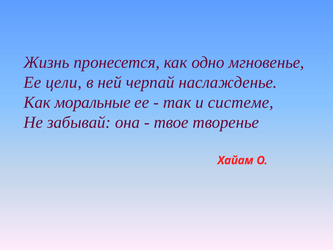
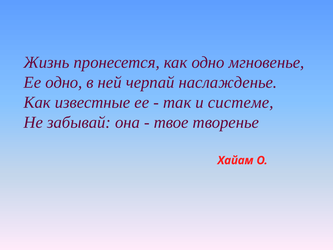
Ее цели: цели -> одно
моральные: моральные -> известные
